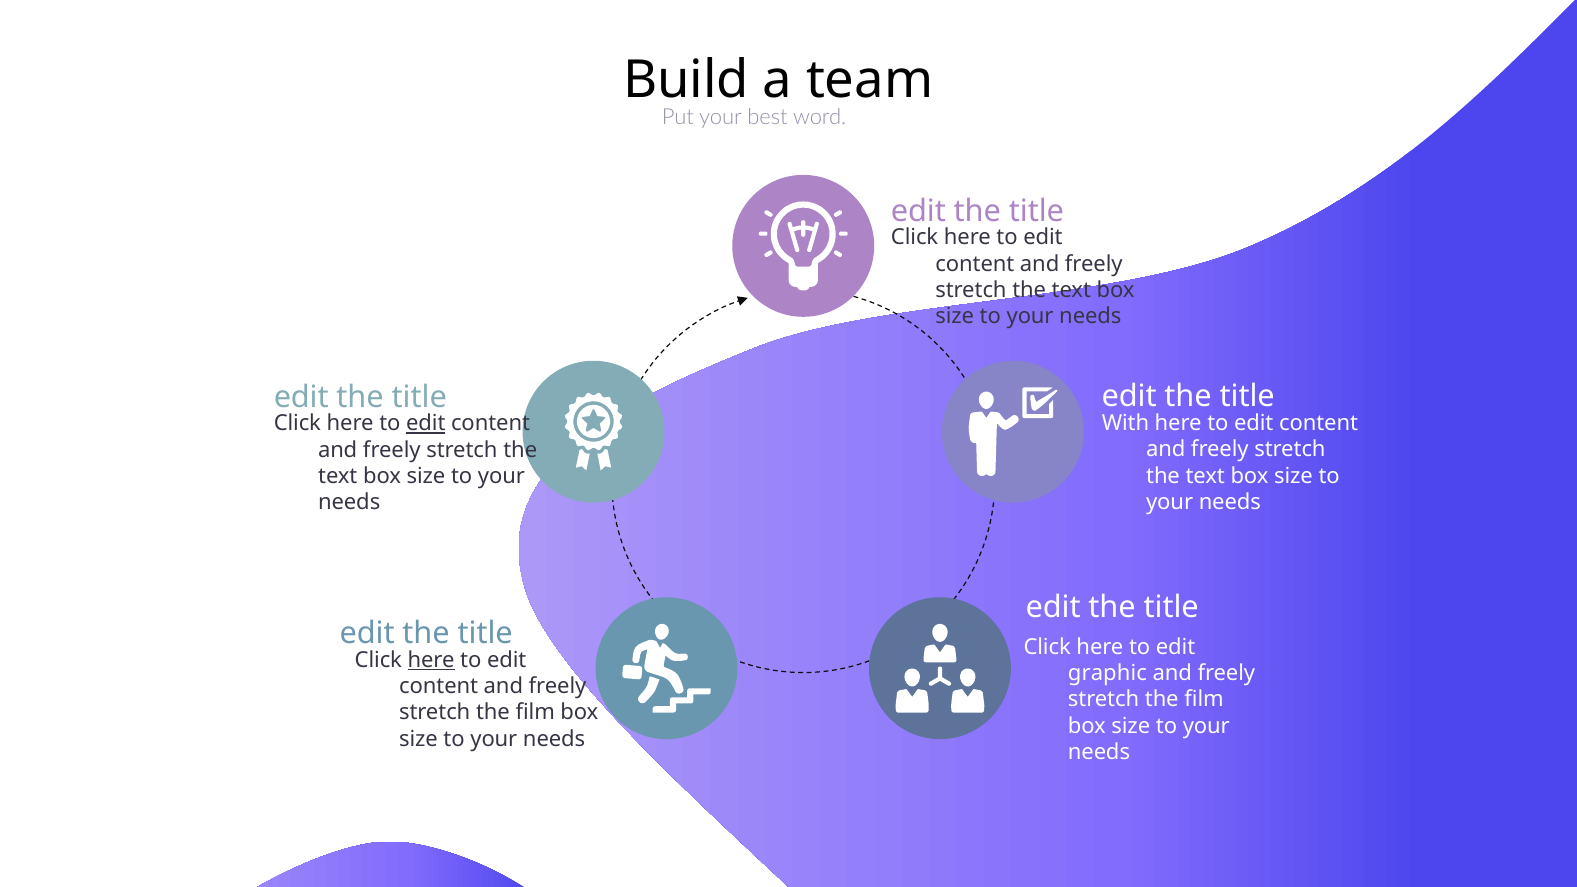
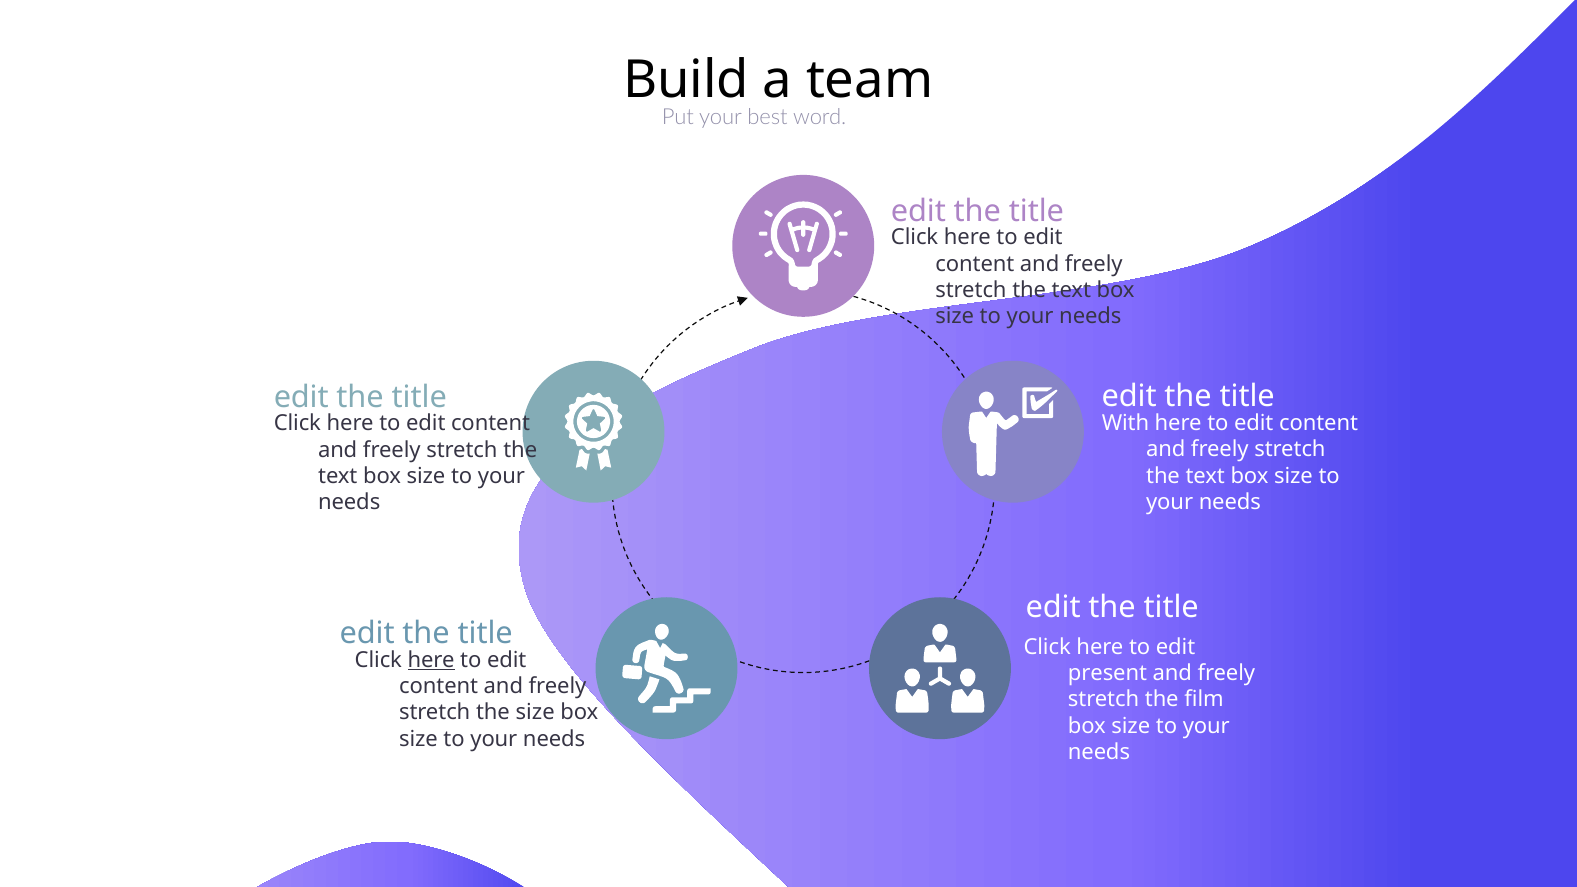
edit at (426, 424) underline: present -> none
graphic: graphic -> present
film at (535, 713): film -> size
